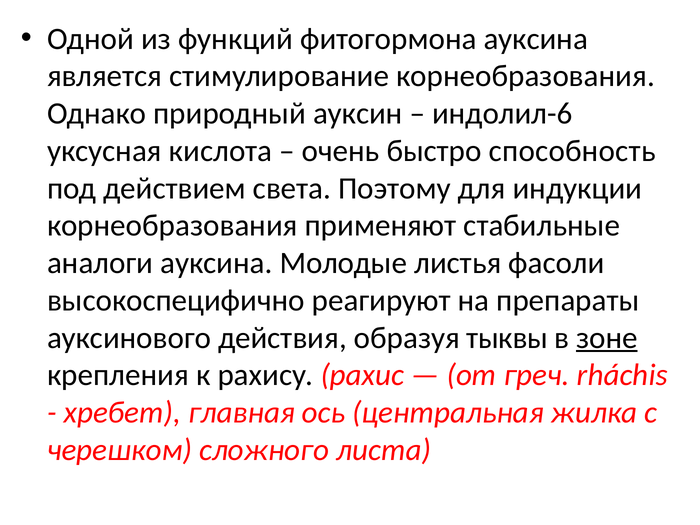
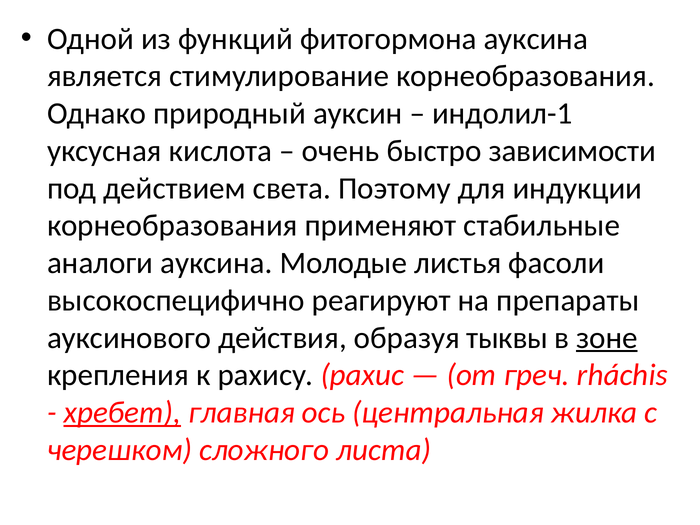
индолил-6: индолил-6 -> индолил-1
способность: способность -> зависимости
хребет underline: none -> present
